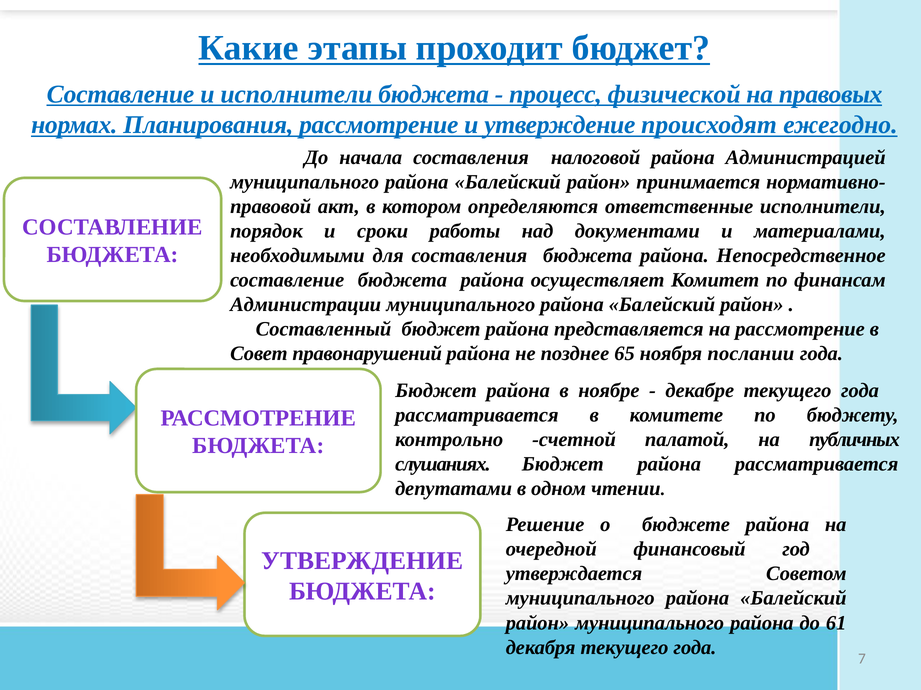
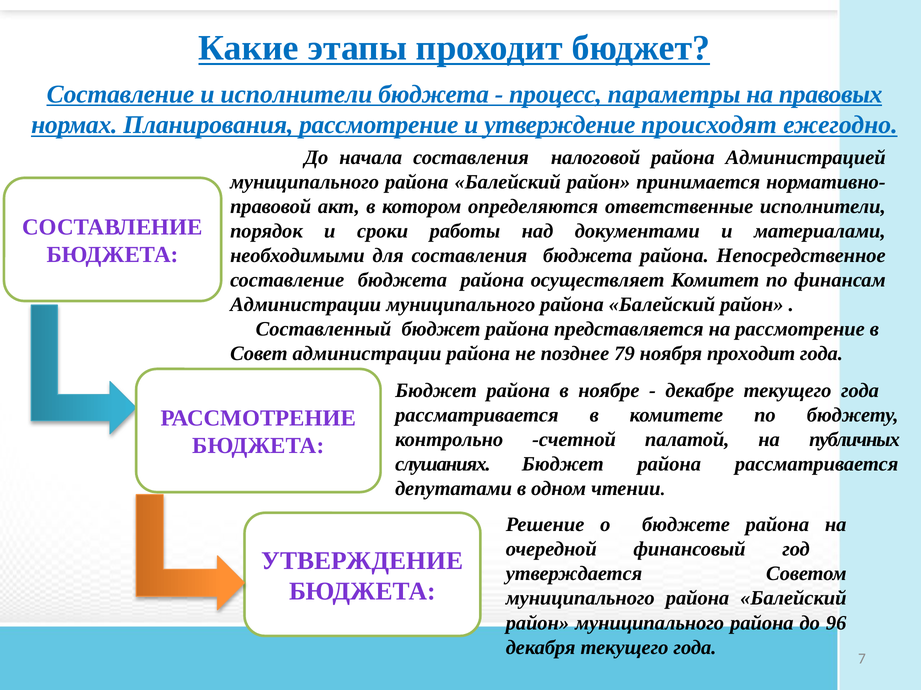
физической: физической -> параметры
Совет правонарушений: правонарушений -> администрации
65: 65 -> 79
ноября послании: послании -> проходит
61: 61 -> 96
